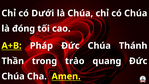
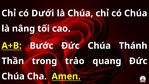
đóng: đóng -> nâng
Pháp: Pháp -> Bước
